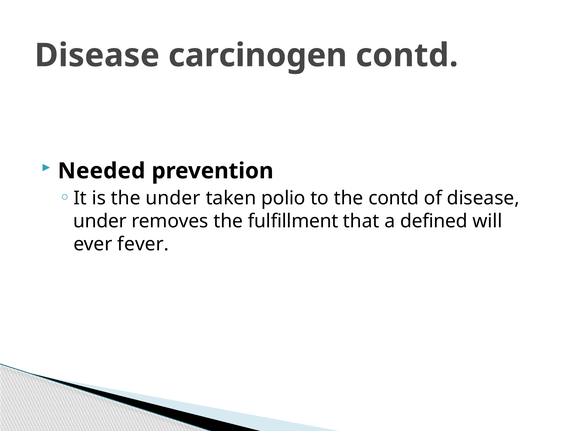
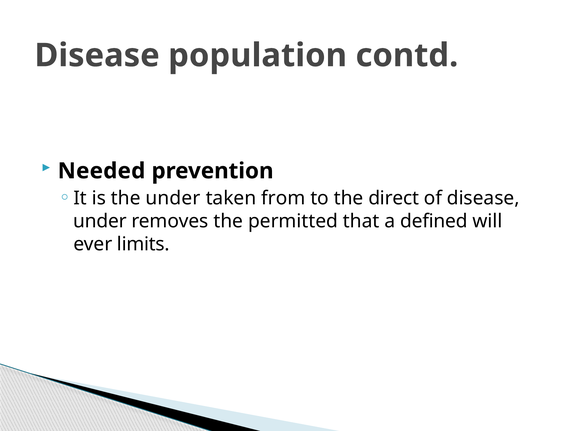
carcinogen: carcinogen -> population
polio: polio -> from
the contd: contd -> direct
fulfillment: fulfillment -> permitted
fever: fever -> limits
